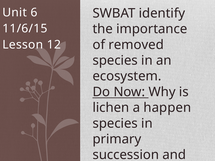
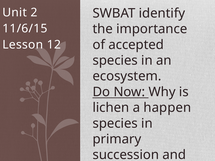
6: 6 -> 2
removed: removed -> accepted
